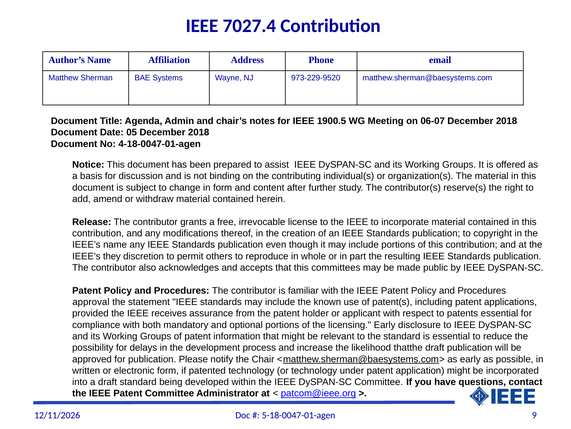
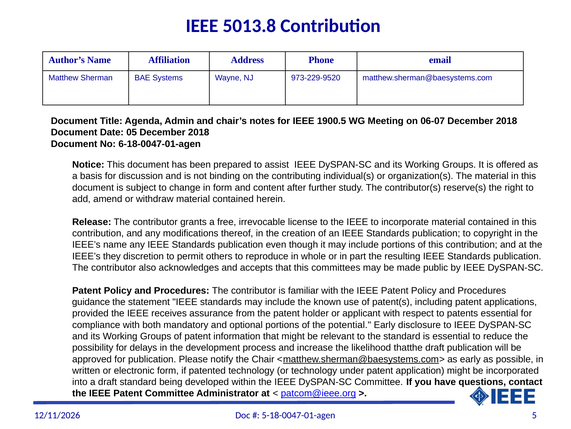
7027.4: 7027.4 -> 5013.8
4-18-0047-01-agen: 4-18-0047-01-agen -> 6-18-0047-01-agen
approval: approval -> guidance
licensing: licensing -> potential
9: 9 -> 5
